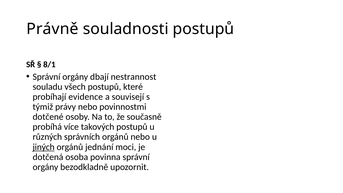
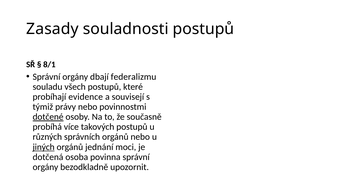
Právně: Právně -> Zasady
nestrannost: nestrannost -> federalizmu
dotčené underline: none -> present
